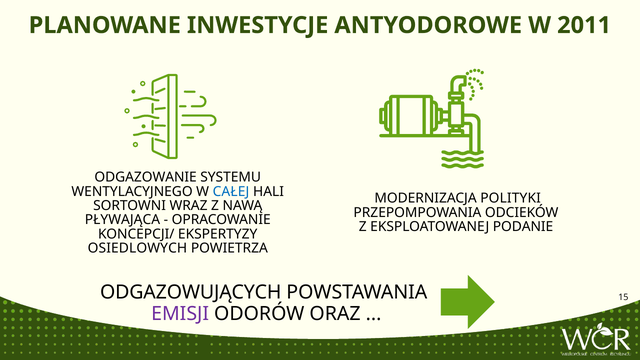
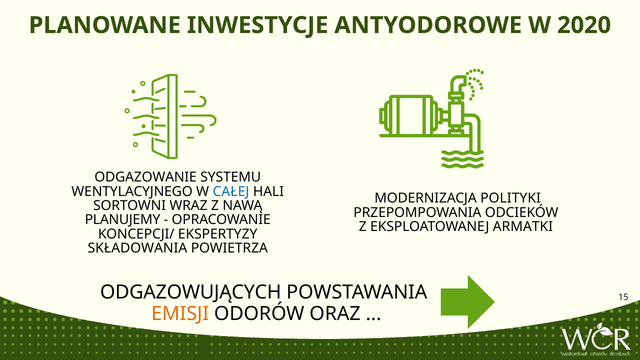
2011: 2011 -> 2020
PŁYWAJĄCA: PŁYWAJĄCA -> PLANUJEMY
PODANIE: PODANIE -> ARMATKI
OSIEDLOWYCH: OSIEDLOWYCH -> SKŁADOWANIA
EMISJI colour: purple -> orange
